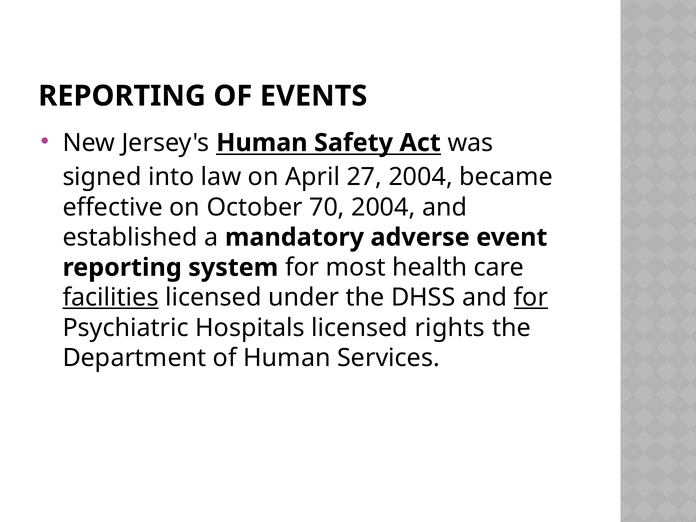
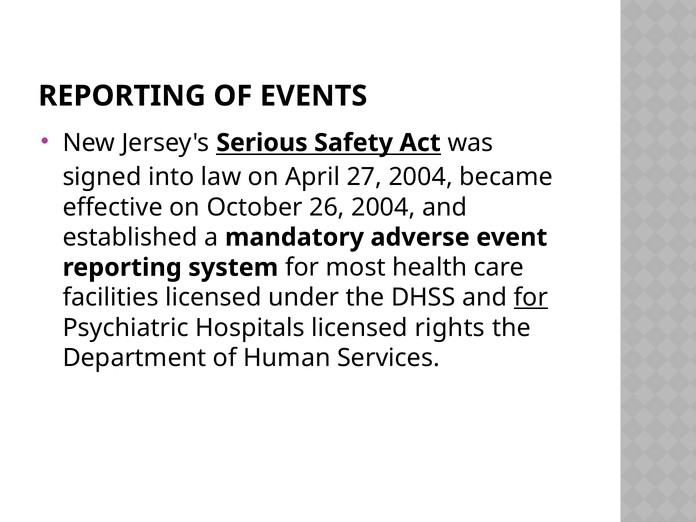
Jersey's Human: Human -> Serious
70: 70 -> 26
facilities underline: present -> none
